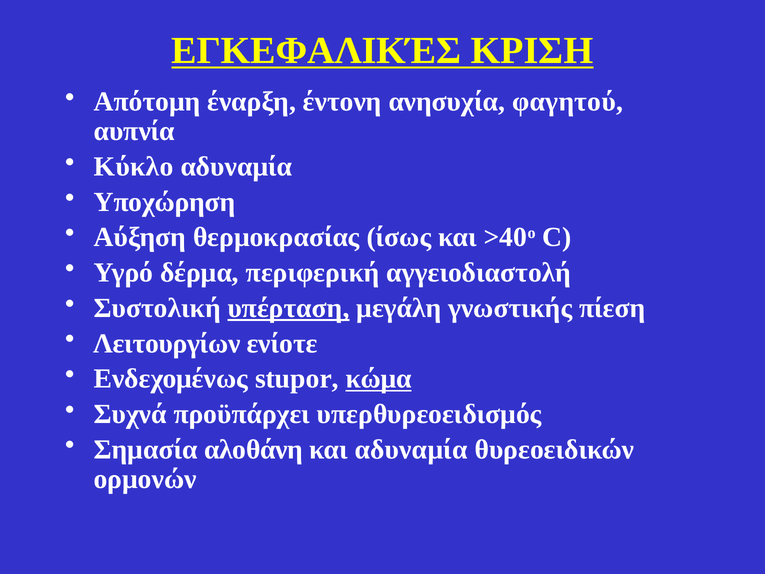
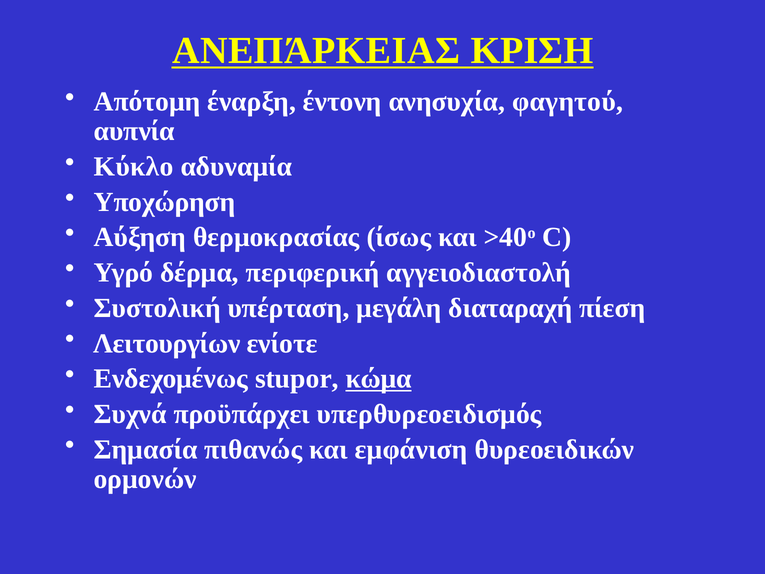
ΕΓΚΕΦΑΛΙΚΈΣ: ΕΓΚΕΦΑΛΙΚΈΣ -> ΑΝΕΠΆΡΚΕΙΑΣ
υπέρταση underline: present -> none
γνωστικής: γνωστικής -> διαταραχή
αλοθάνη: αλοθάνη -> πιθανώς
και αδυναμία: αδυναμία -> εμφάνιση
